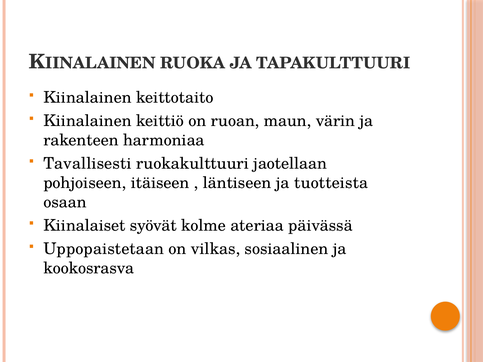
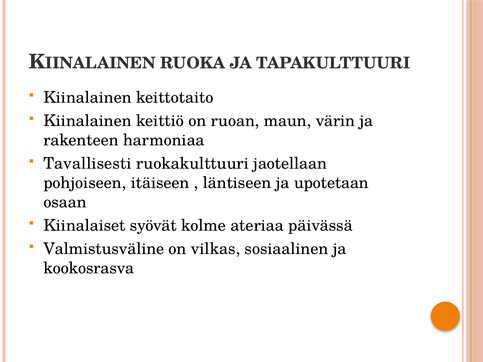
tuotteista: tuotteista -> upotetaan
Uppopaistetaan: Uppopaistetaan -> Valmistusväline
